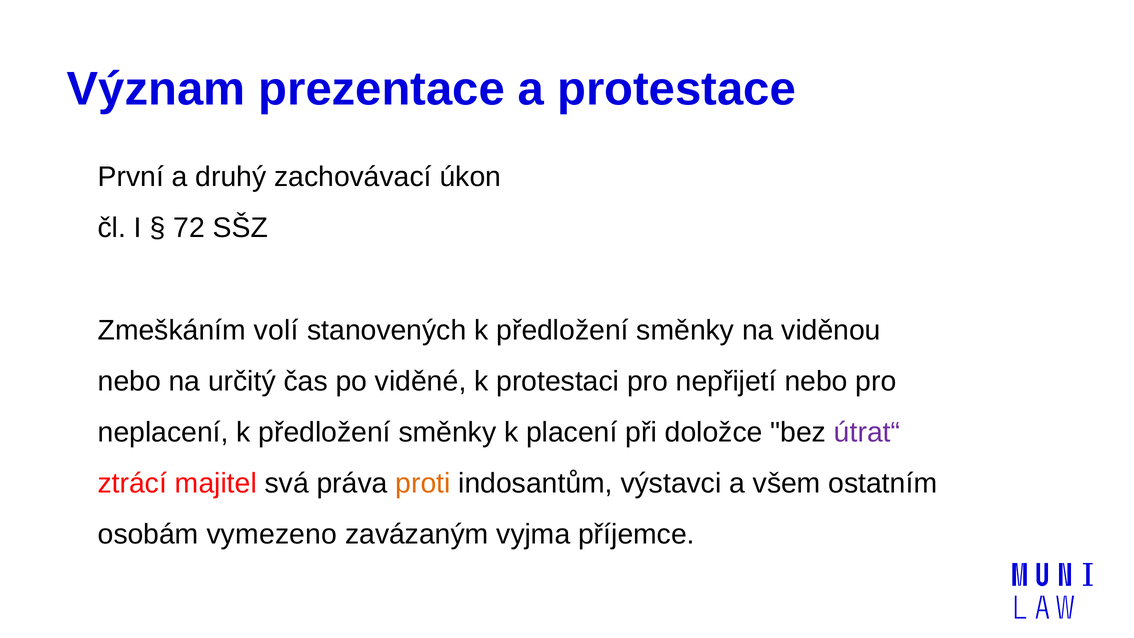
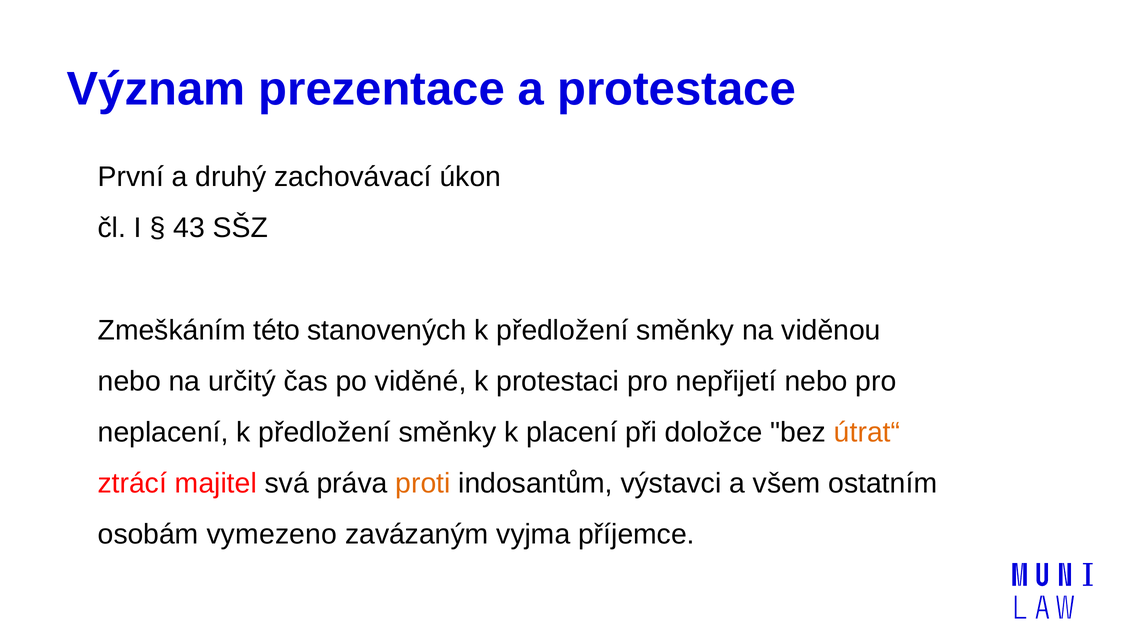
72: 72 -> 43
volí: volí -> této
útrat“ colour: purple -> orange
